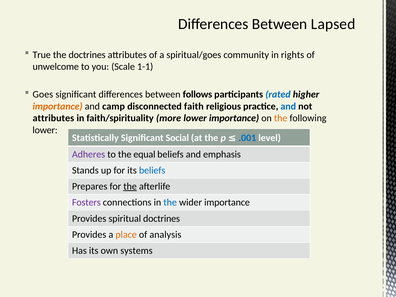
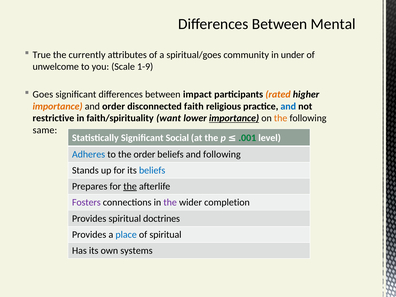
Lapsed: Lapsed -> Mental
the doctrines: doctrines -> currently
rights: rights -> under
1-1: 1-1 -> 1-9
follows: follows -> impact
rated colour: blue -> orange
and camp: camp -> order
attributes at (53, 118): attributes -> restrictive
more: more -> want
importance at (234, 118) underline: none -> present
lower at (45, 130): lower -> same
.001 colour: blue -> green
Adheres colour: purple -> blue
the equal: equal -> order
and emphasis: emphasis -> following
the at (170, 202) colour: blue -> purple
wider importance: importance -> completion
place colour: orange -> blue
of analysis: analysis -> spiritual
